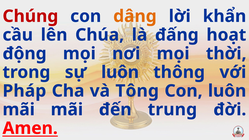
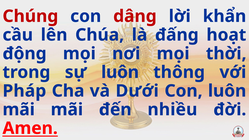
dâng colour: orange -> red
Tông: Tông -> Dưới
trung: trung -> nhiều
